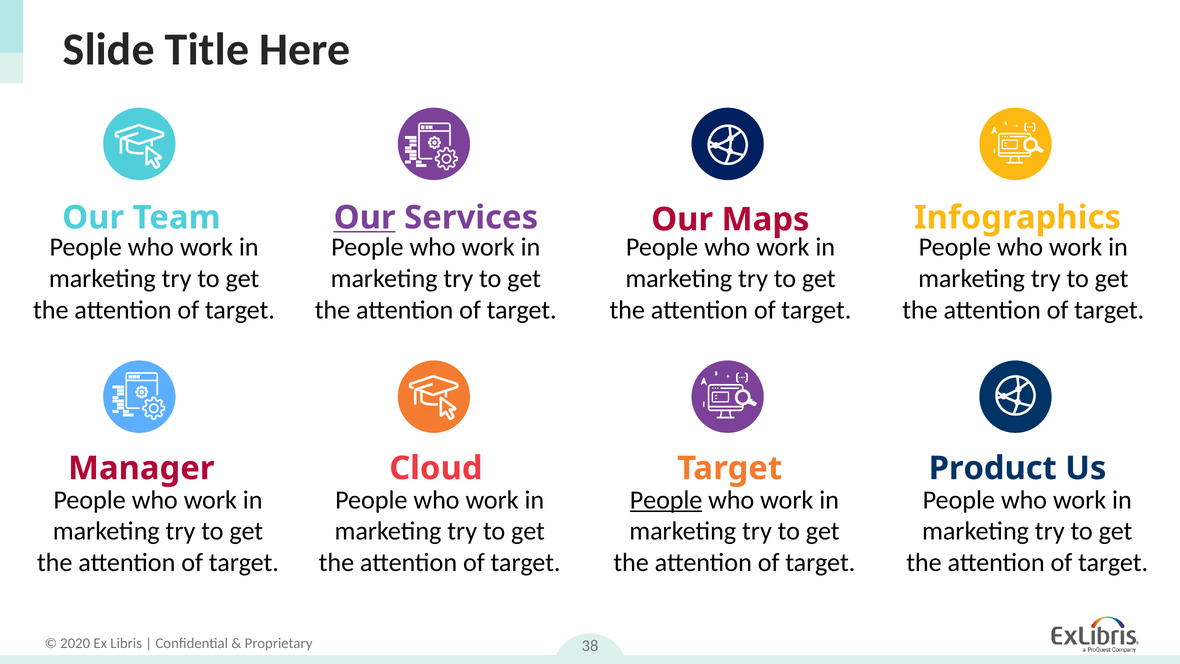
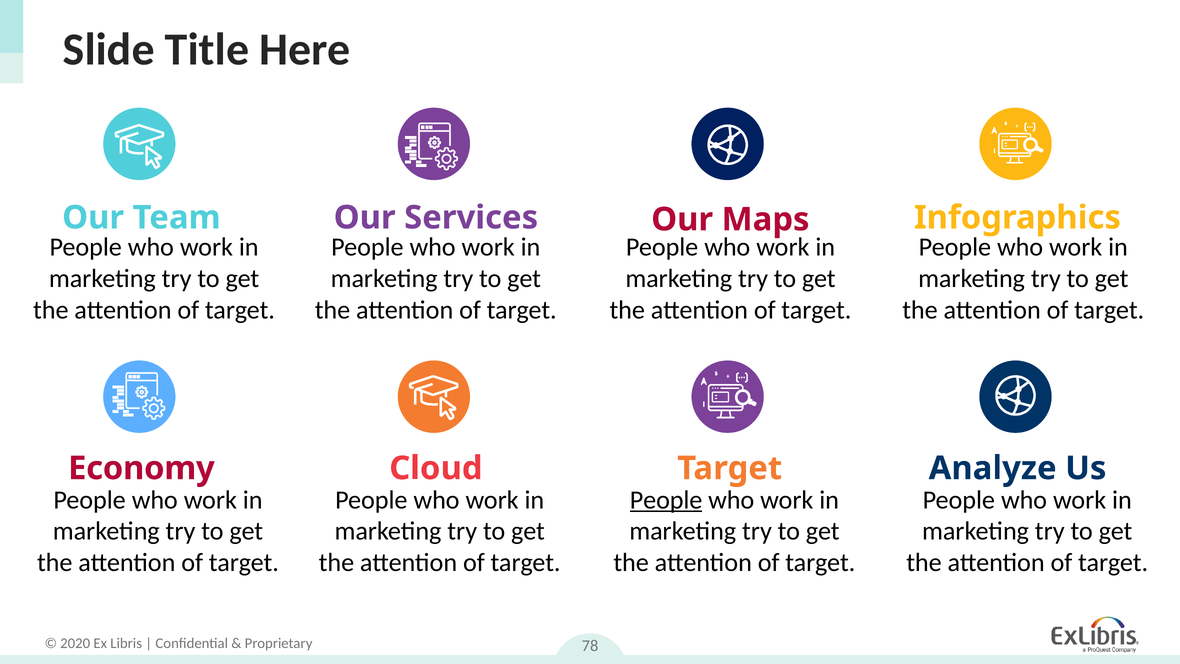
Our at (365, 218) underline: present -> none
Manager: Manager -> Economy
Product: Product -> Analyze
38: 38 -> 78
